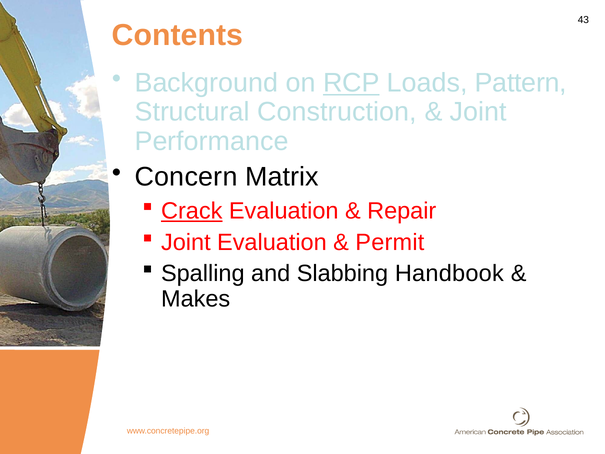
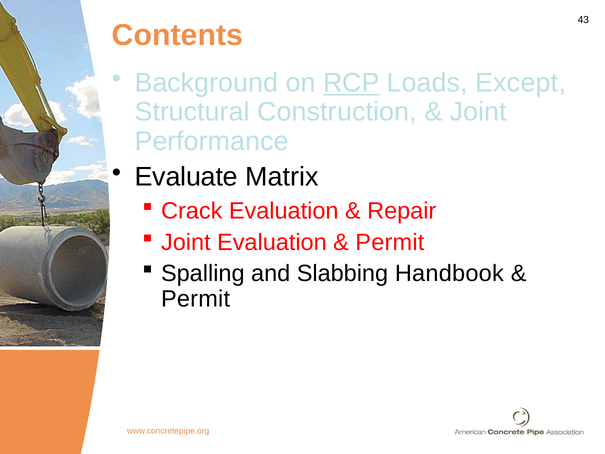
Pattern: Pattern -> Except
Concern: Concern -> Evaluate
Crack underline: present -> none
Makes at (196, 299): Makes -> Permit
